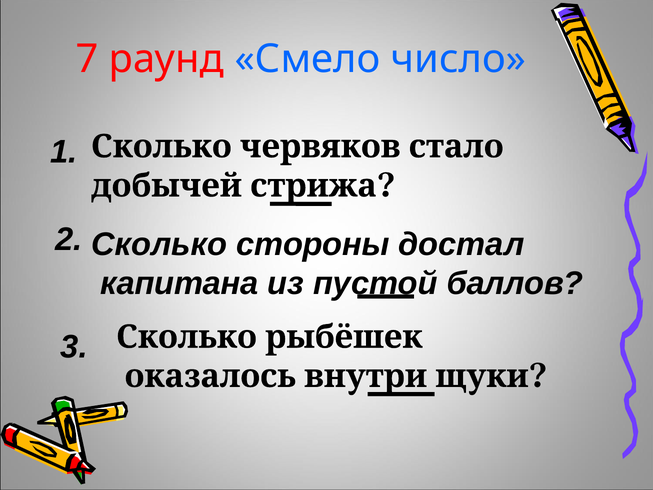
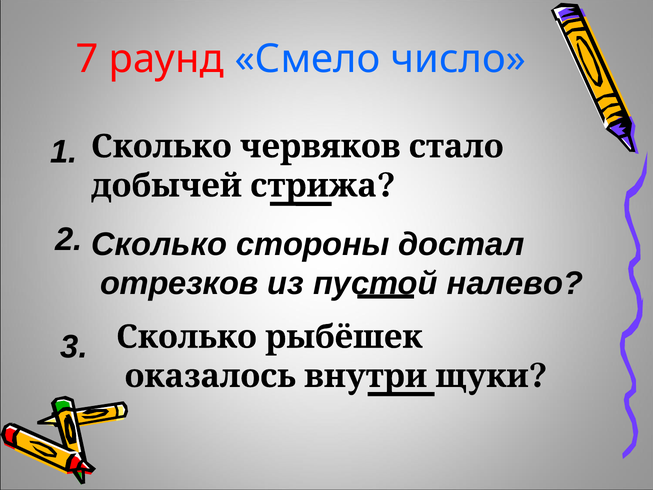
капитана: капитана -> отрезков
баллов: баллов -> налево
